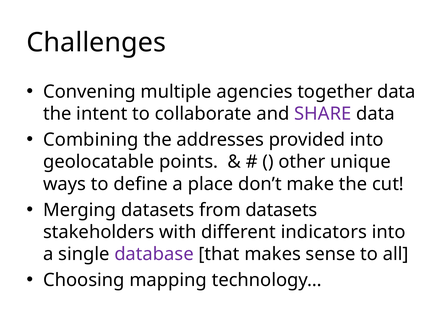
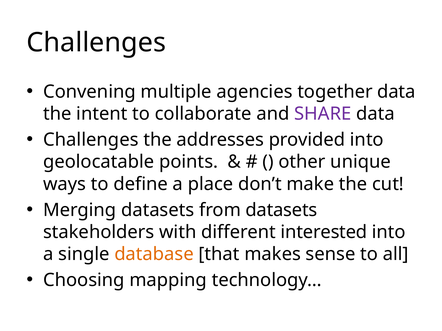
Combining at (91, 140): Combining -> Challenges
indicators: indicators -> interested
database colour: purple -> orange
